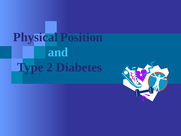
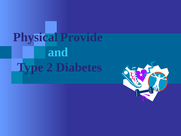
Position: Position -> Provide
